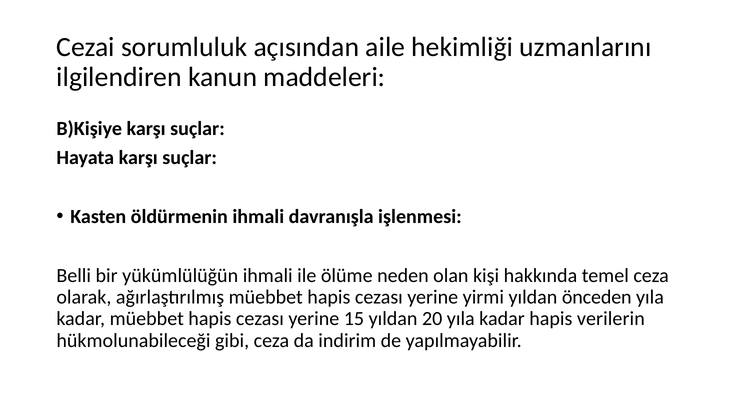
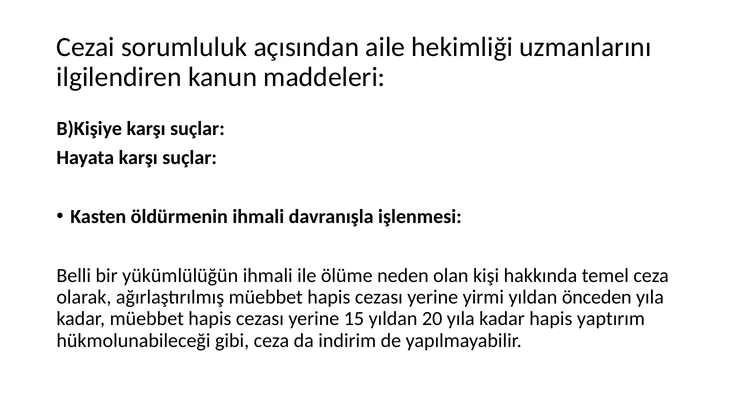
verilerin: verilerin -> yaptırım
